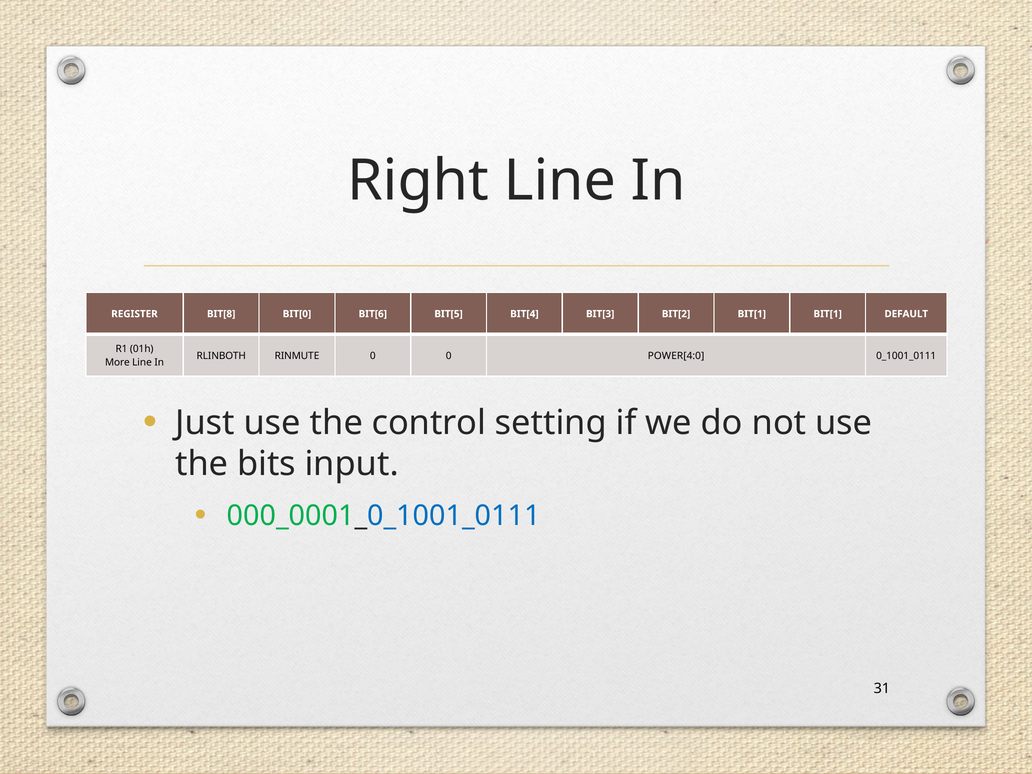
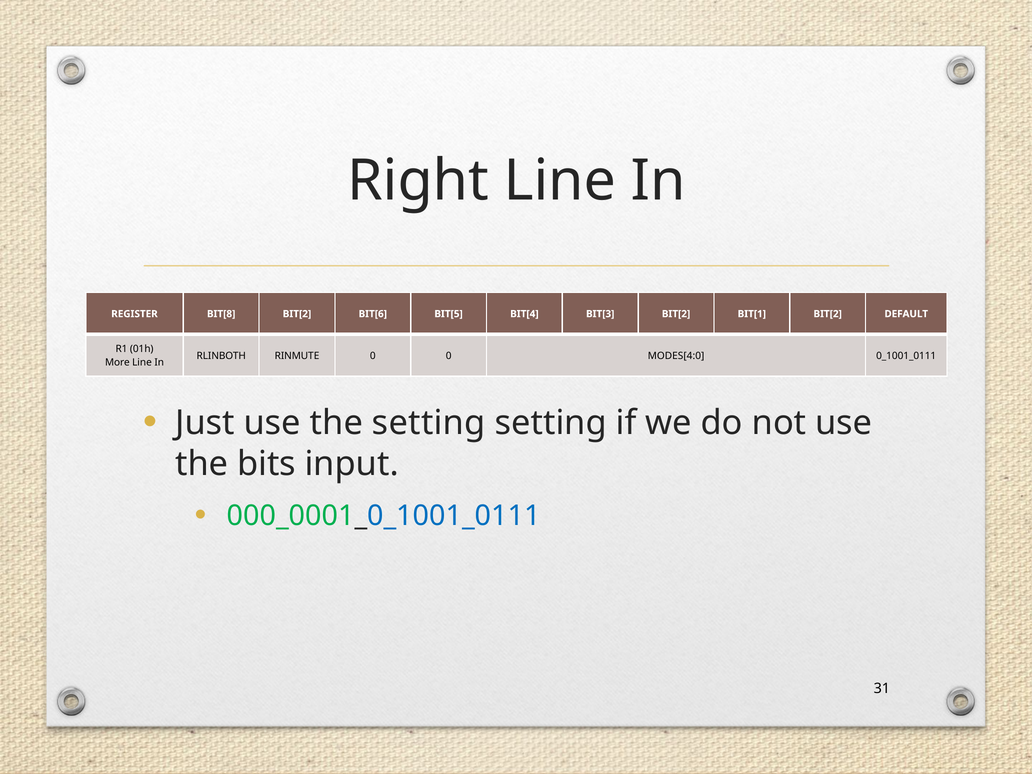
BIT[8 BIT[0: BIT[0 -> BIT[2
BIT[1 BIT[1: BIT[1 -> BIT[2
POWER[4:0: POWER[4:0 -> MODES[4:0
the control: control -> setting
